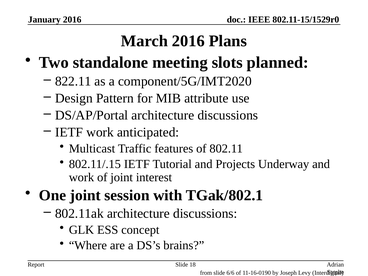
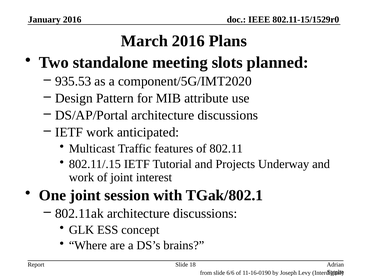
822.11: 822.11 -> 935.53
